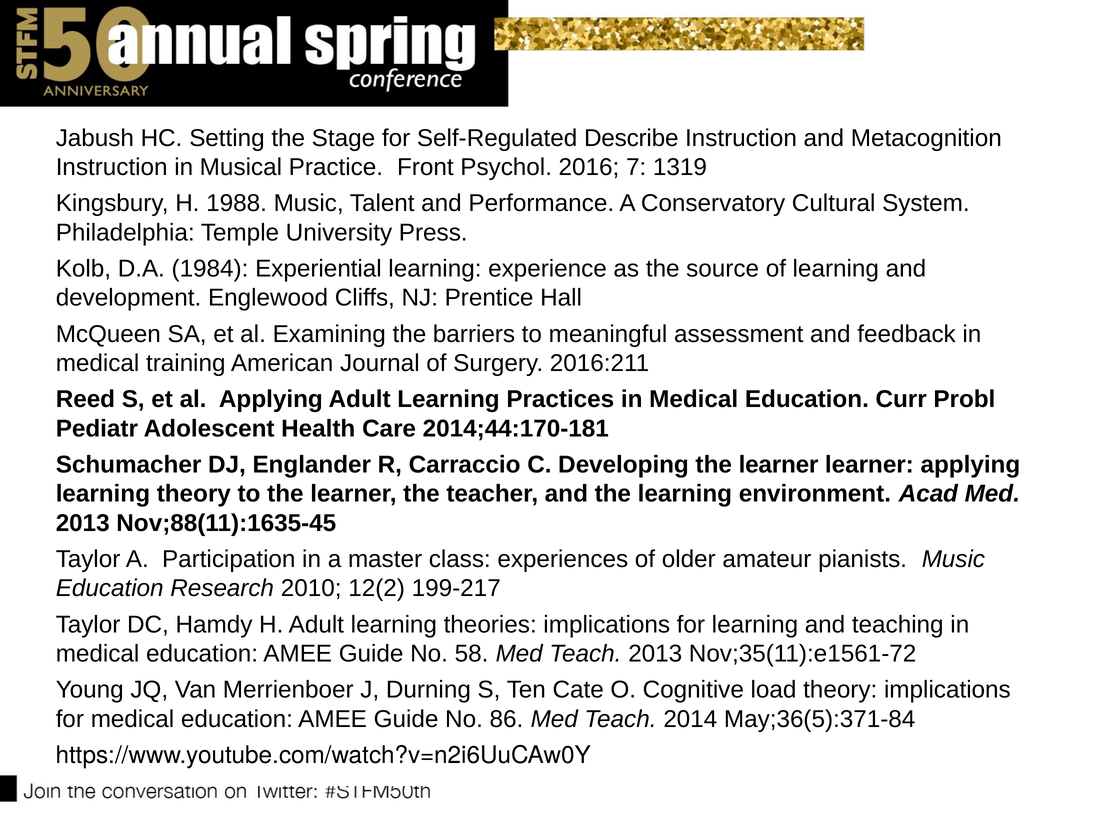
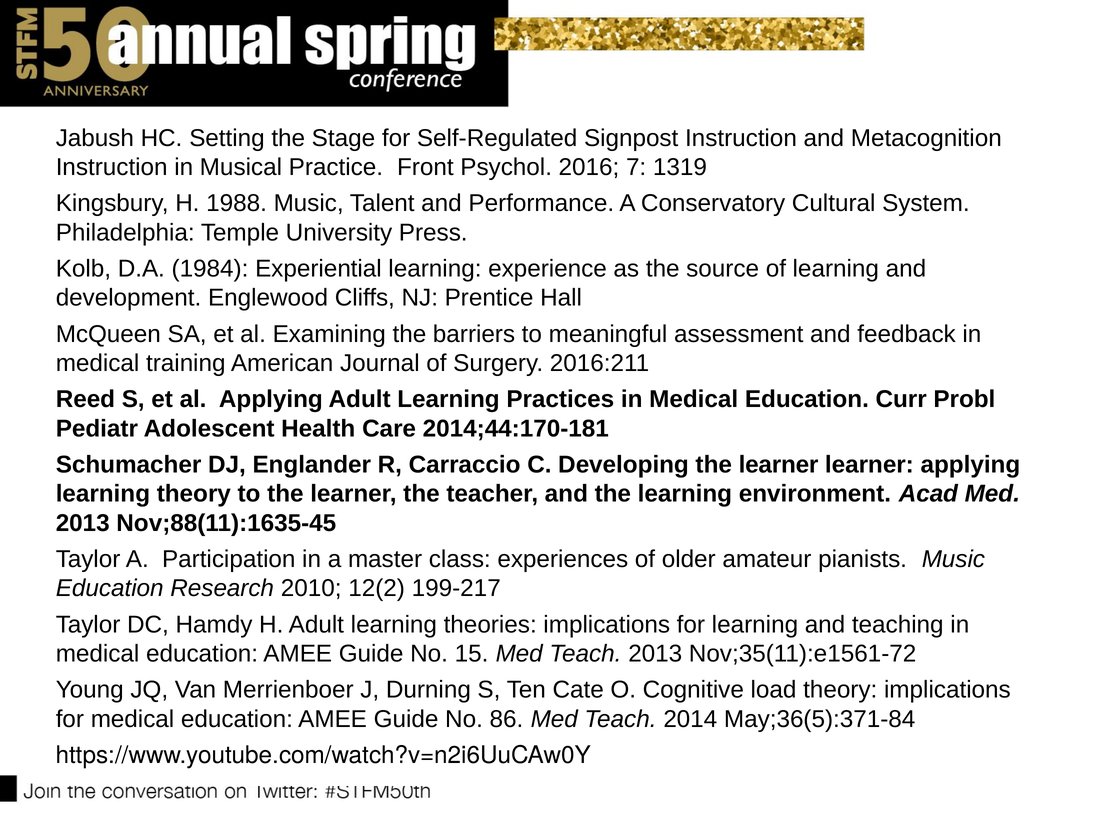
Describe: Describe -> Signpost
58: 58 -> 15
